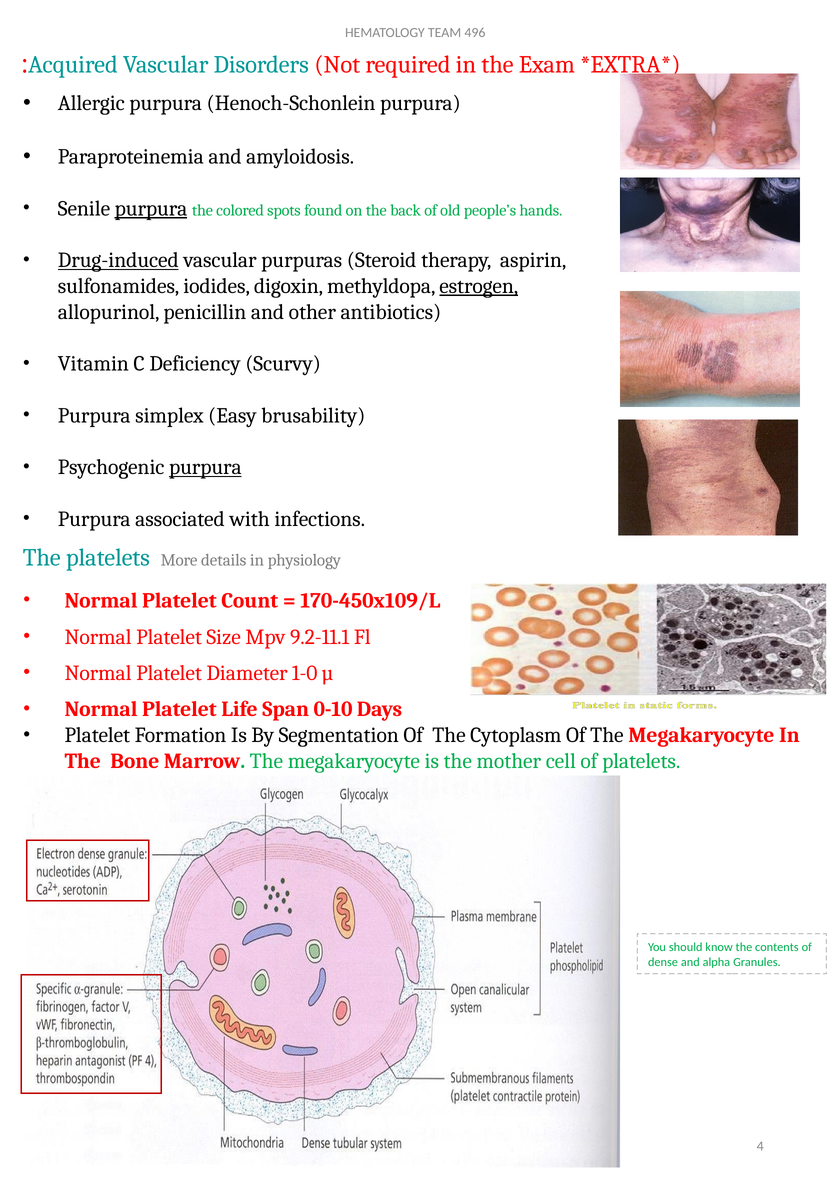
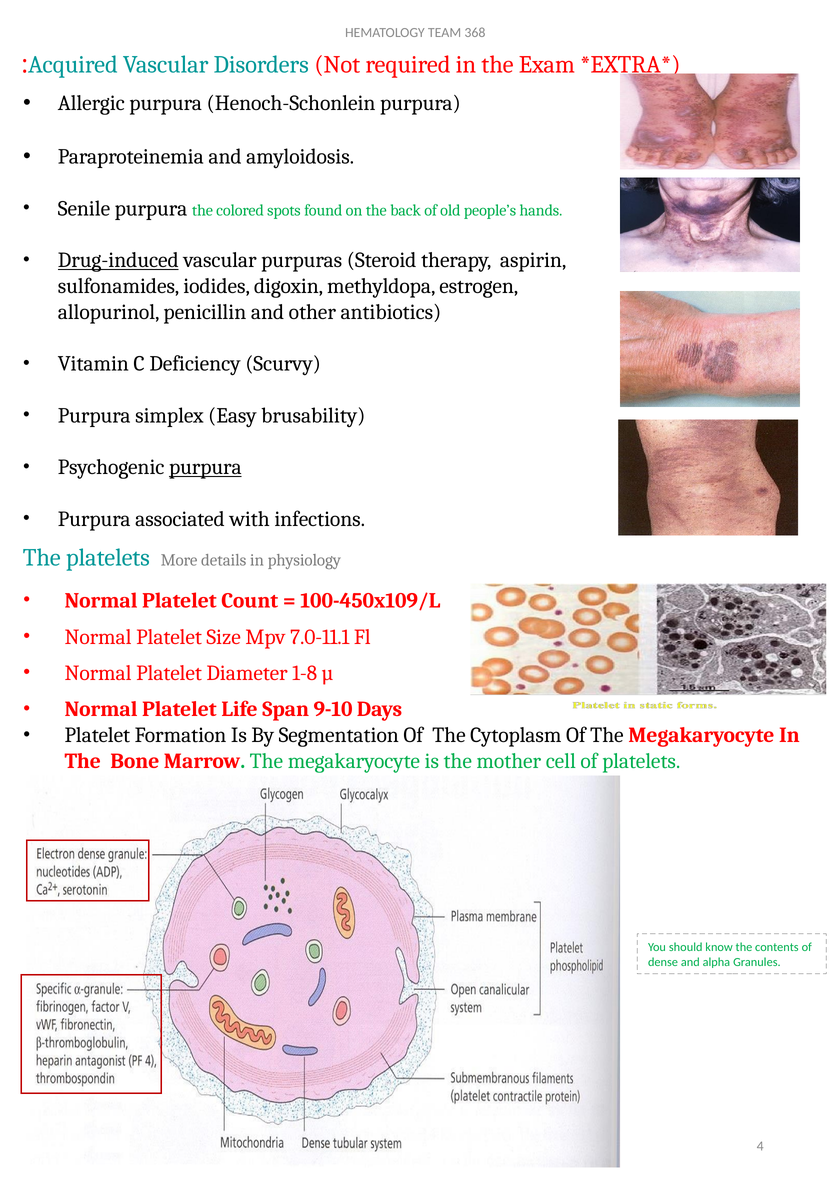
496: 496 -> 368
purpura at (151, 209) underline: present -> none
estrogen underline: present -> none
170-450x109/L: 170-450x109/L -> 100-450x109/L
9.2-11.1: 9.2-11.1 -> 7.0-11.1
1-0: 1-0 -> 1-8
0-10: 0-10 -> 9-10
